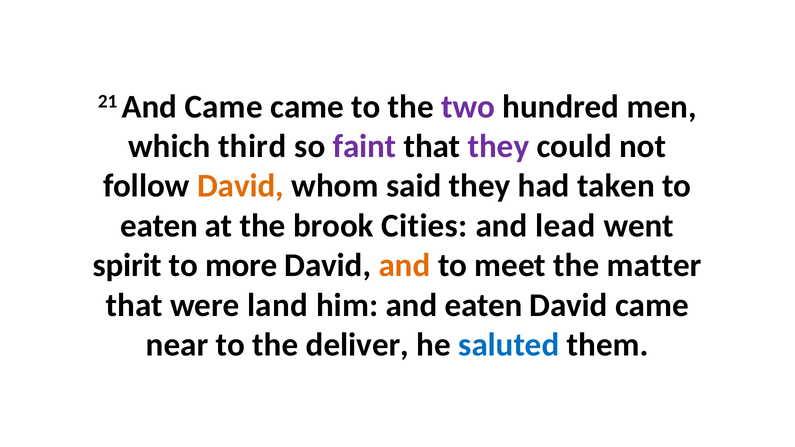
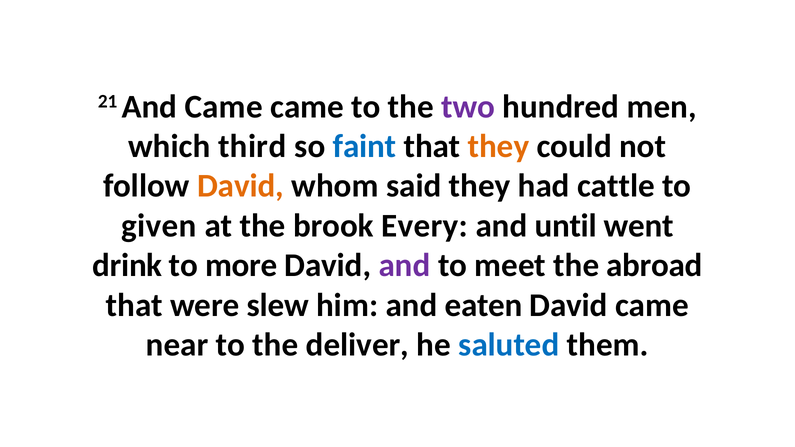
faint colour: purple -> blue
they at (499, 146) colour: purple -> orange
taken: taken -> cattle
eaten at (159, 226): eaten -> given
Cities: Cities -> Every
lead: lead -> until
spirit: spirit -> drink
and at (405, 266) colour: orange -> purple
matter: matter -> abroad
land: land -> slew
